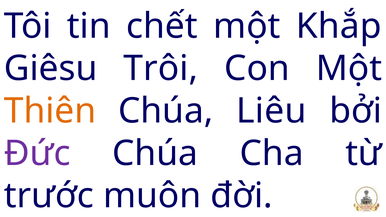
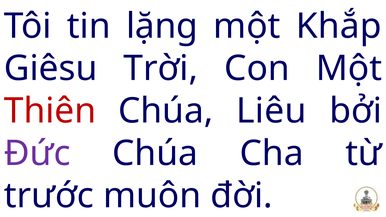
chết: chết -> lặng
Trôi: Trôi -> Trời
Thiên colour: orange -> red
